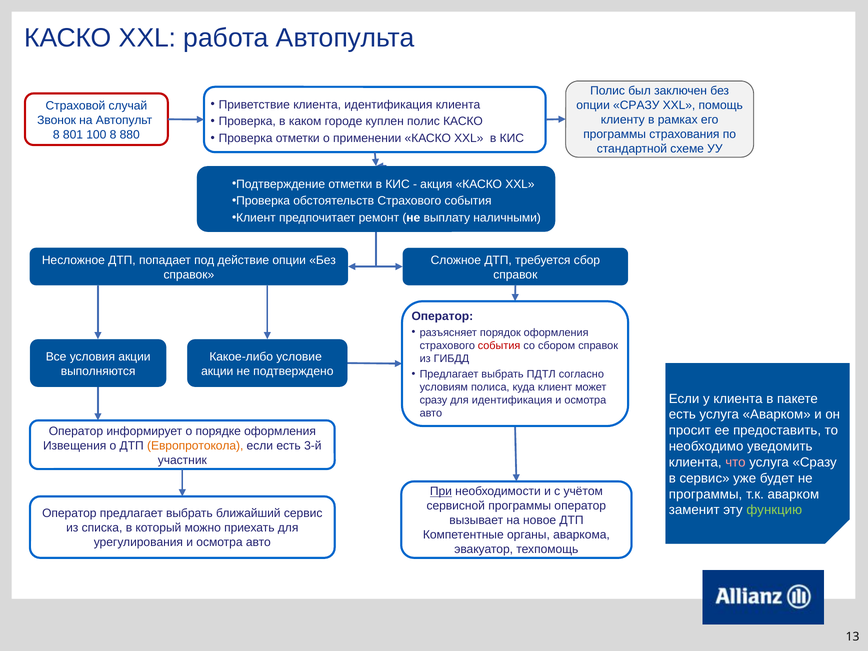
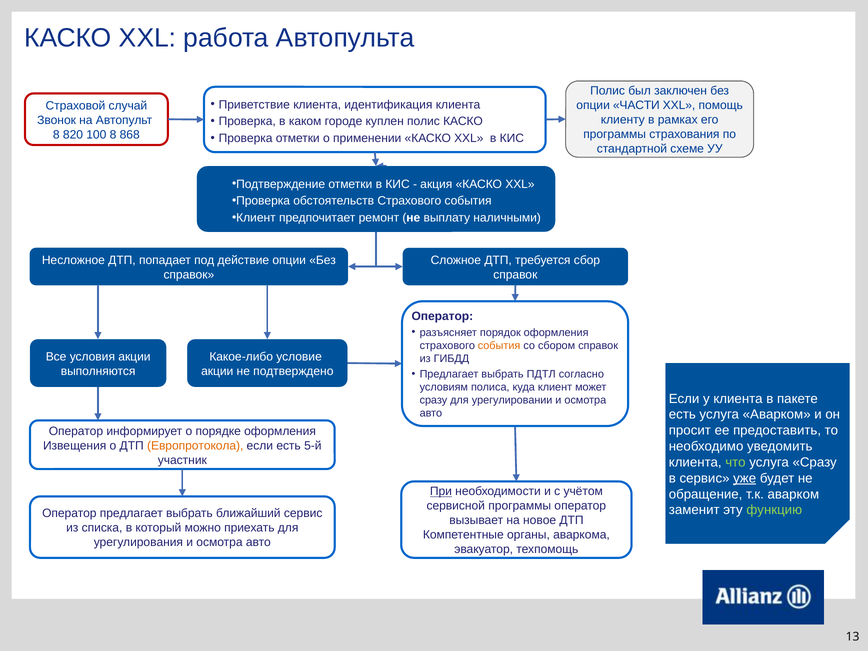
опции СРАЗУ: СРАЗУ -> ЧАСТИ
801: 801 -> 820
880: 880 -> 868
события at (499, 345) colour: red -> orange
для идентификация: идентификация -> урегулировании
3-й: 3-й -> 5-й
что colour: pink -> light green
уже underline: none -> present
программы at (706, 494): программы -> обращение
